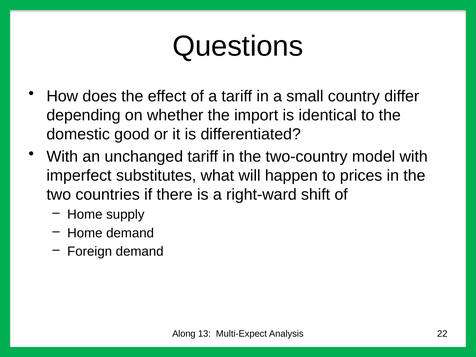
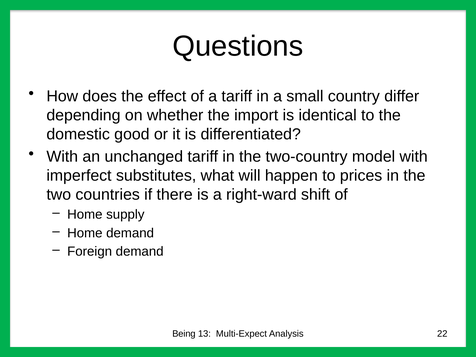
Along: Along -> Being
